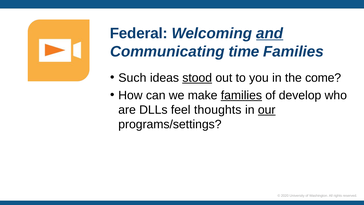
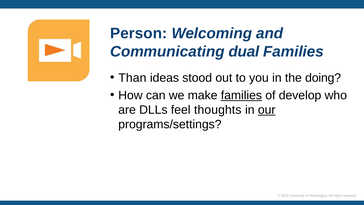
Federal: Federal -> Person
and underline: present -> none
time: time -> dual
Such: Such -> Than
stood underline: present -> none
come: come -> doing
